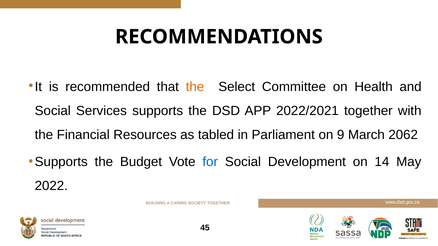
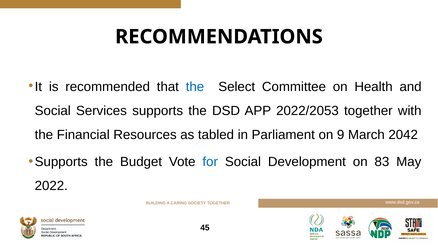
the at (195, 87) colour: orange -> blue
2022/2021: 2022/2021 -> 2022/2053
2062: 2062 -> 2042
14: 14 -> 83
